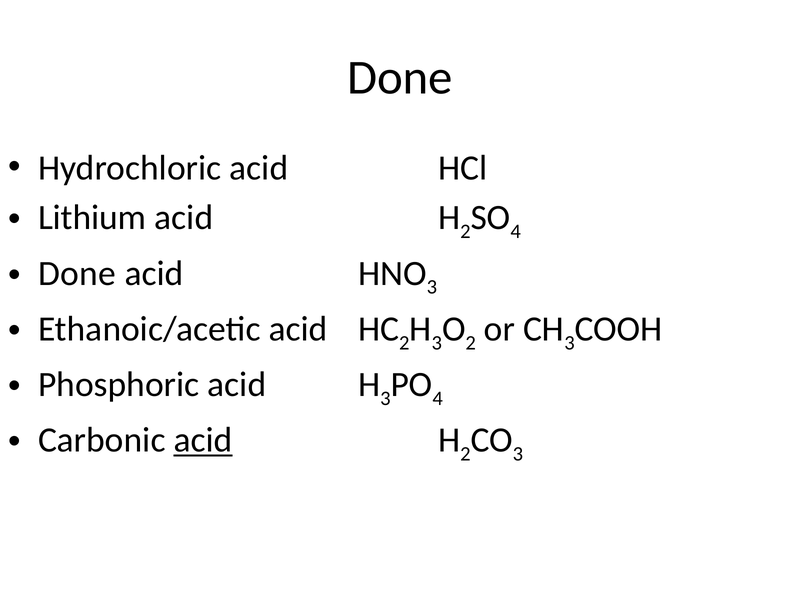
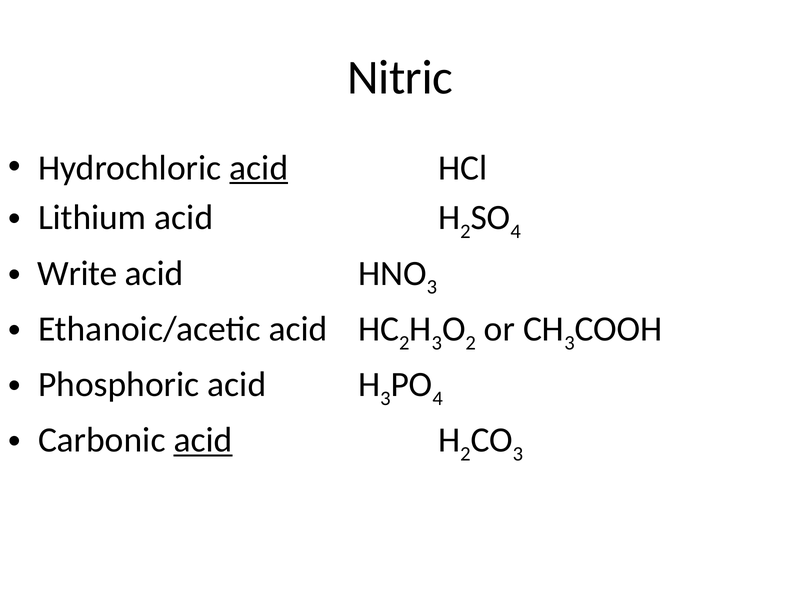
Done at (400, 77): Done -> Nitric
acid at (259, 168) underline: none -> present
Done at (77, 273): Done -> Write
